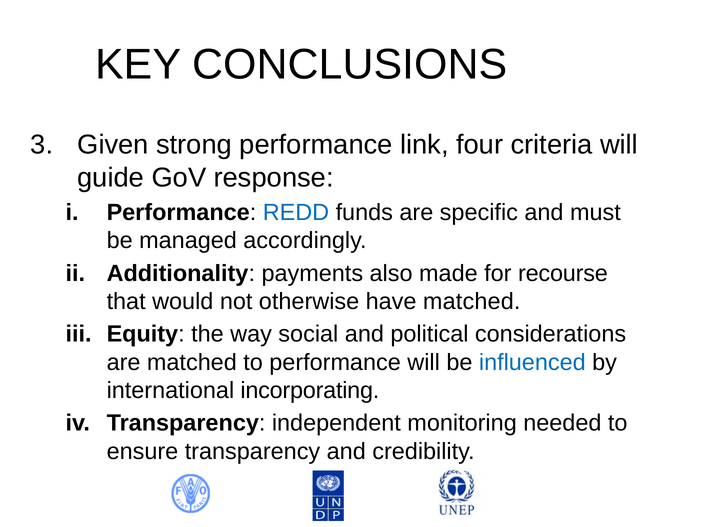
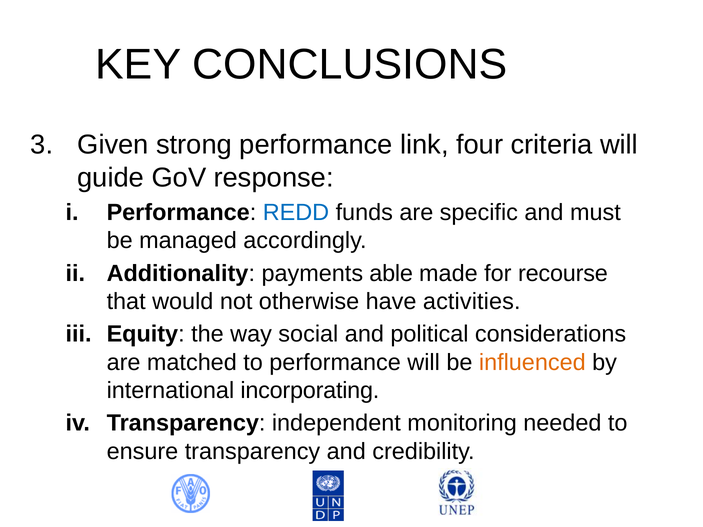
also: also -> able
have matched: matched -> activities
influenced colour: blue -> orange
